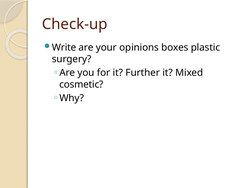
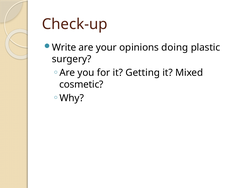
boxes: boxes -> doing
Further: Further -> Getting
